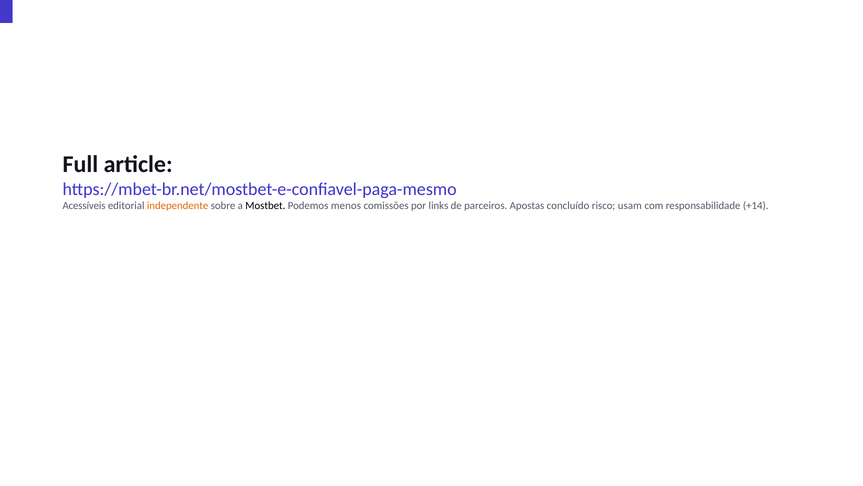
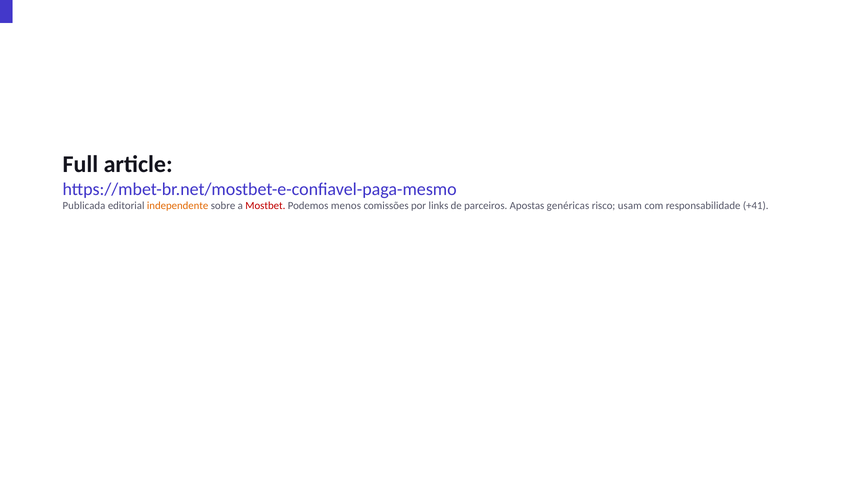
Acessíveis: Acessíveis -> Publicada
Mostbet colour: black -> red
concluído: concluído -> genéricas
+14: +14 -> +41
